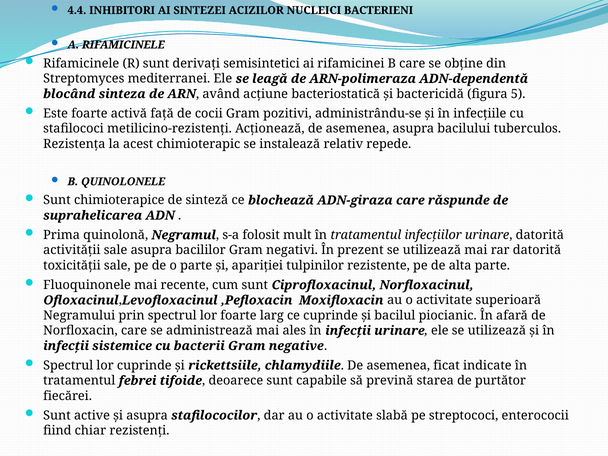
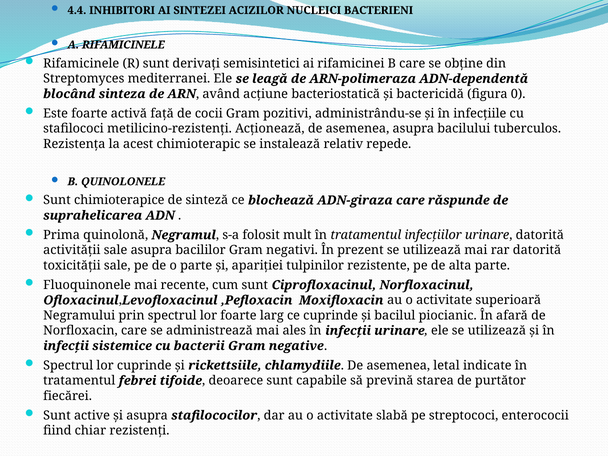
5: 5 -> 0
ficat: ficat -> letal
